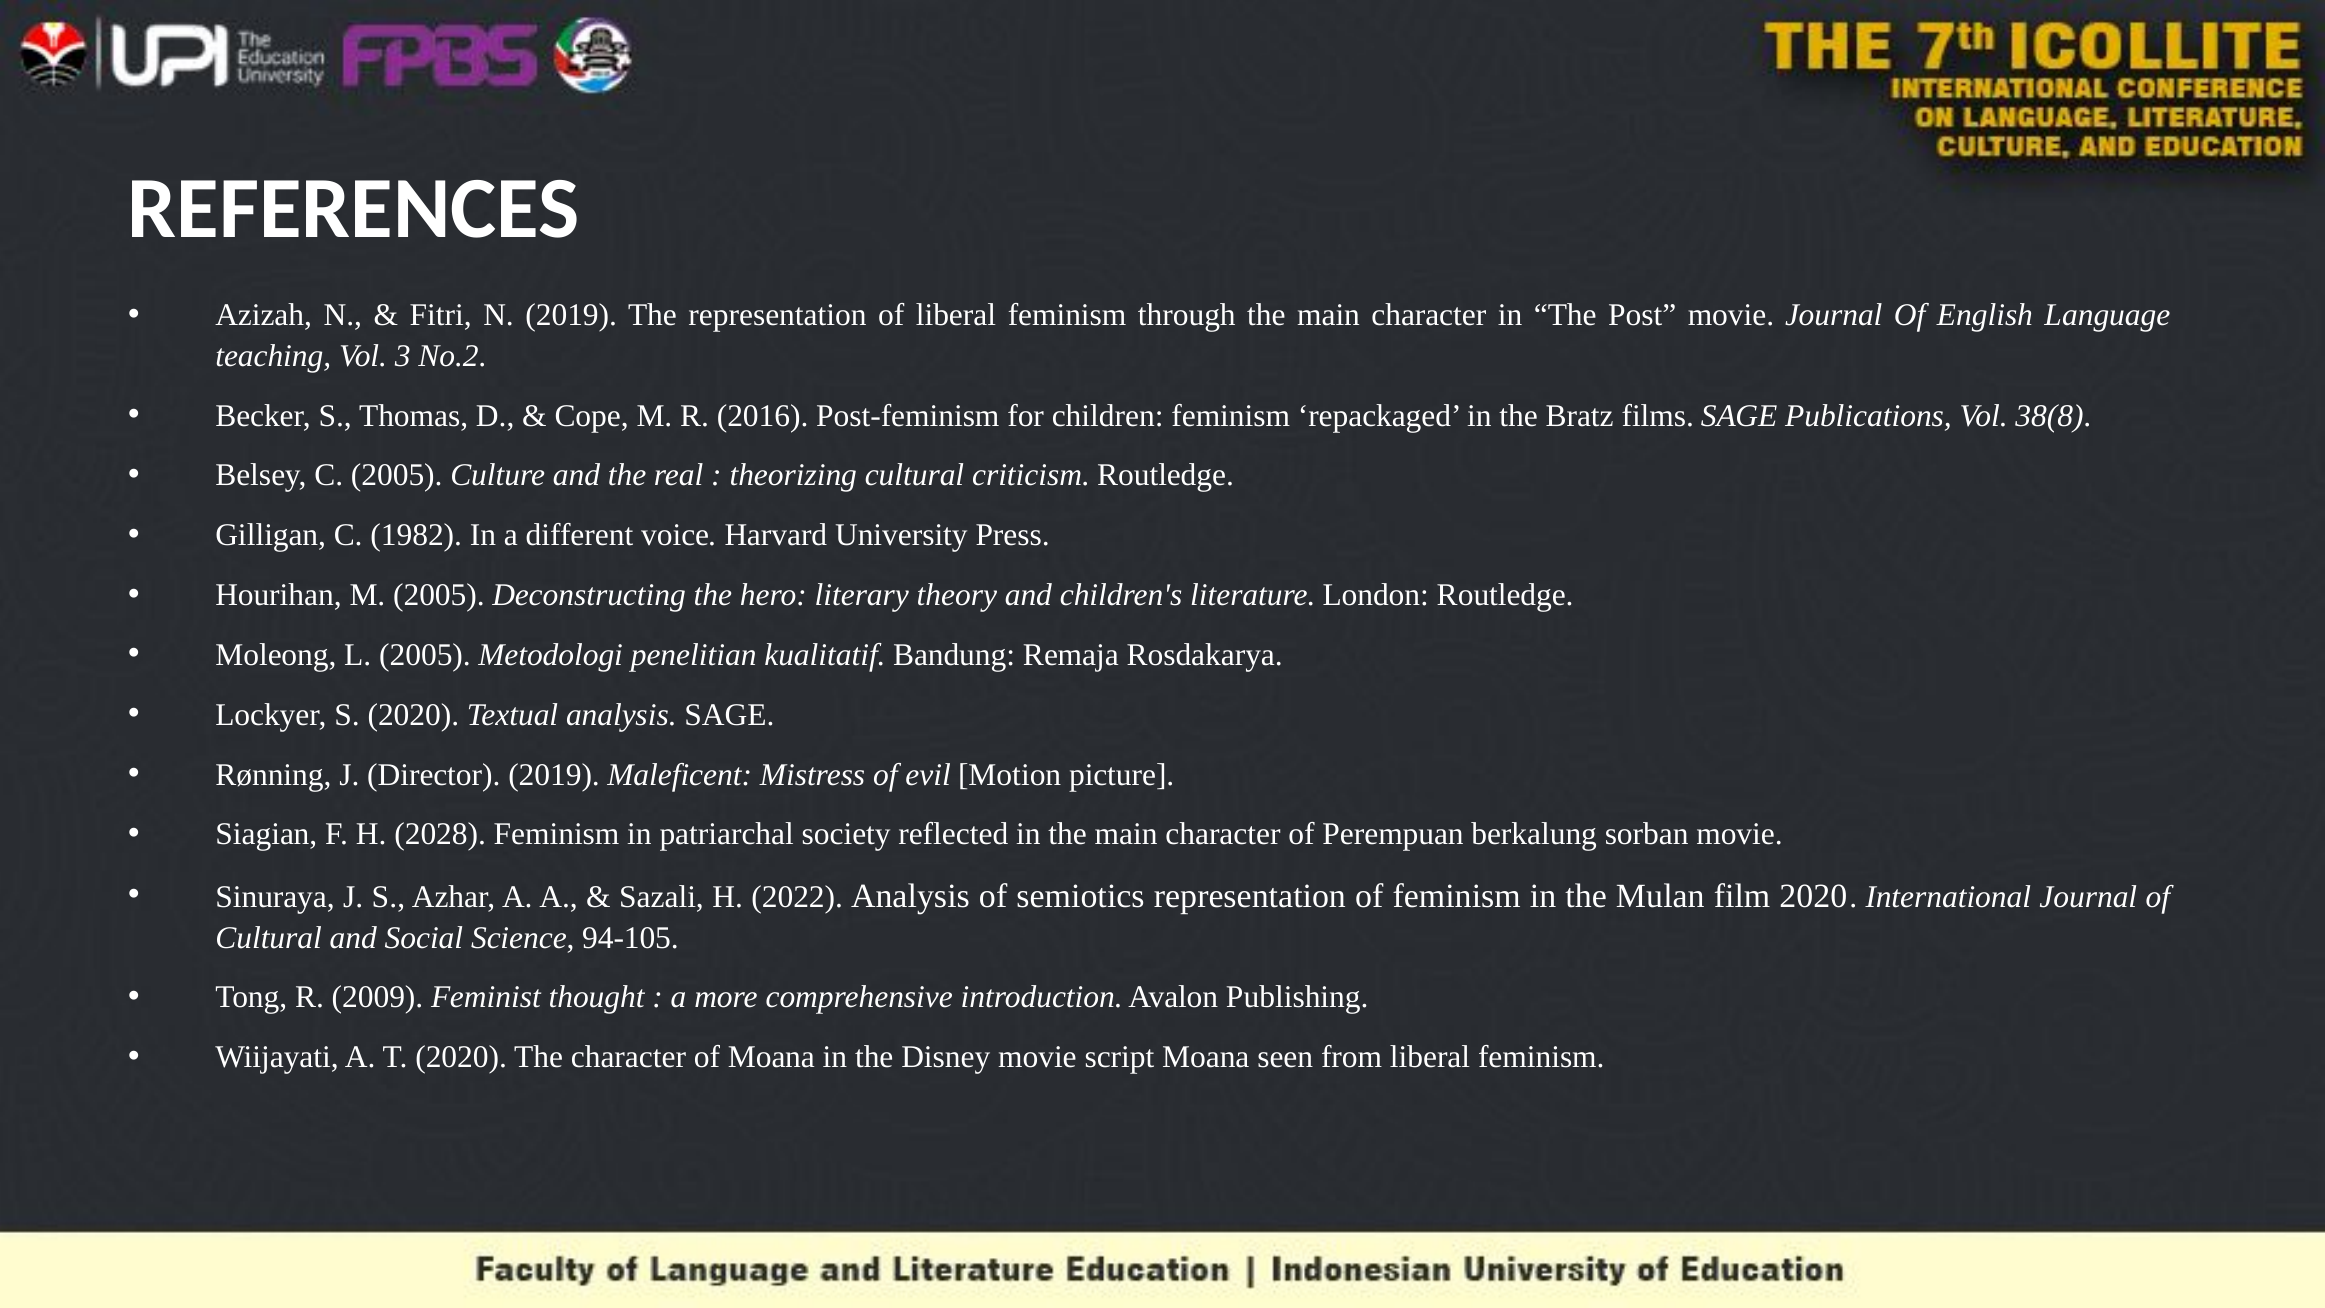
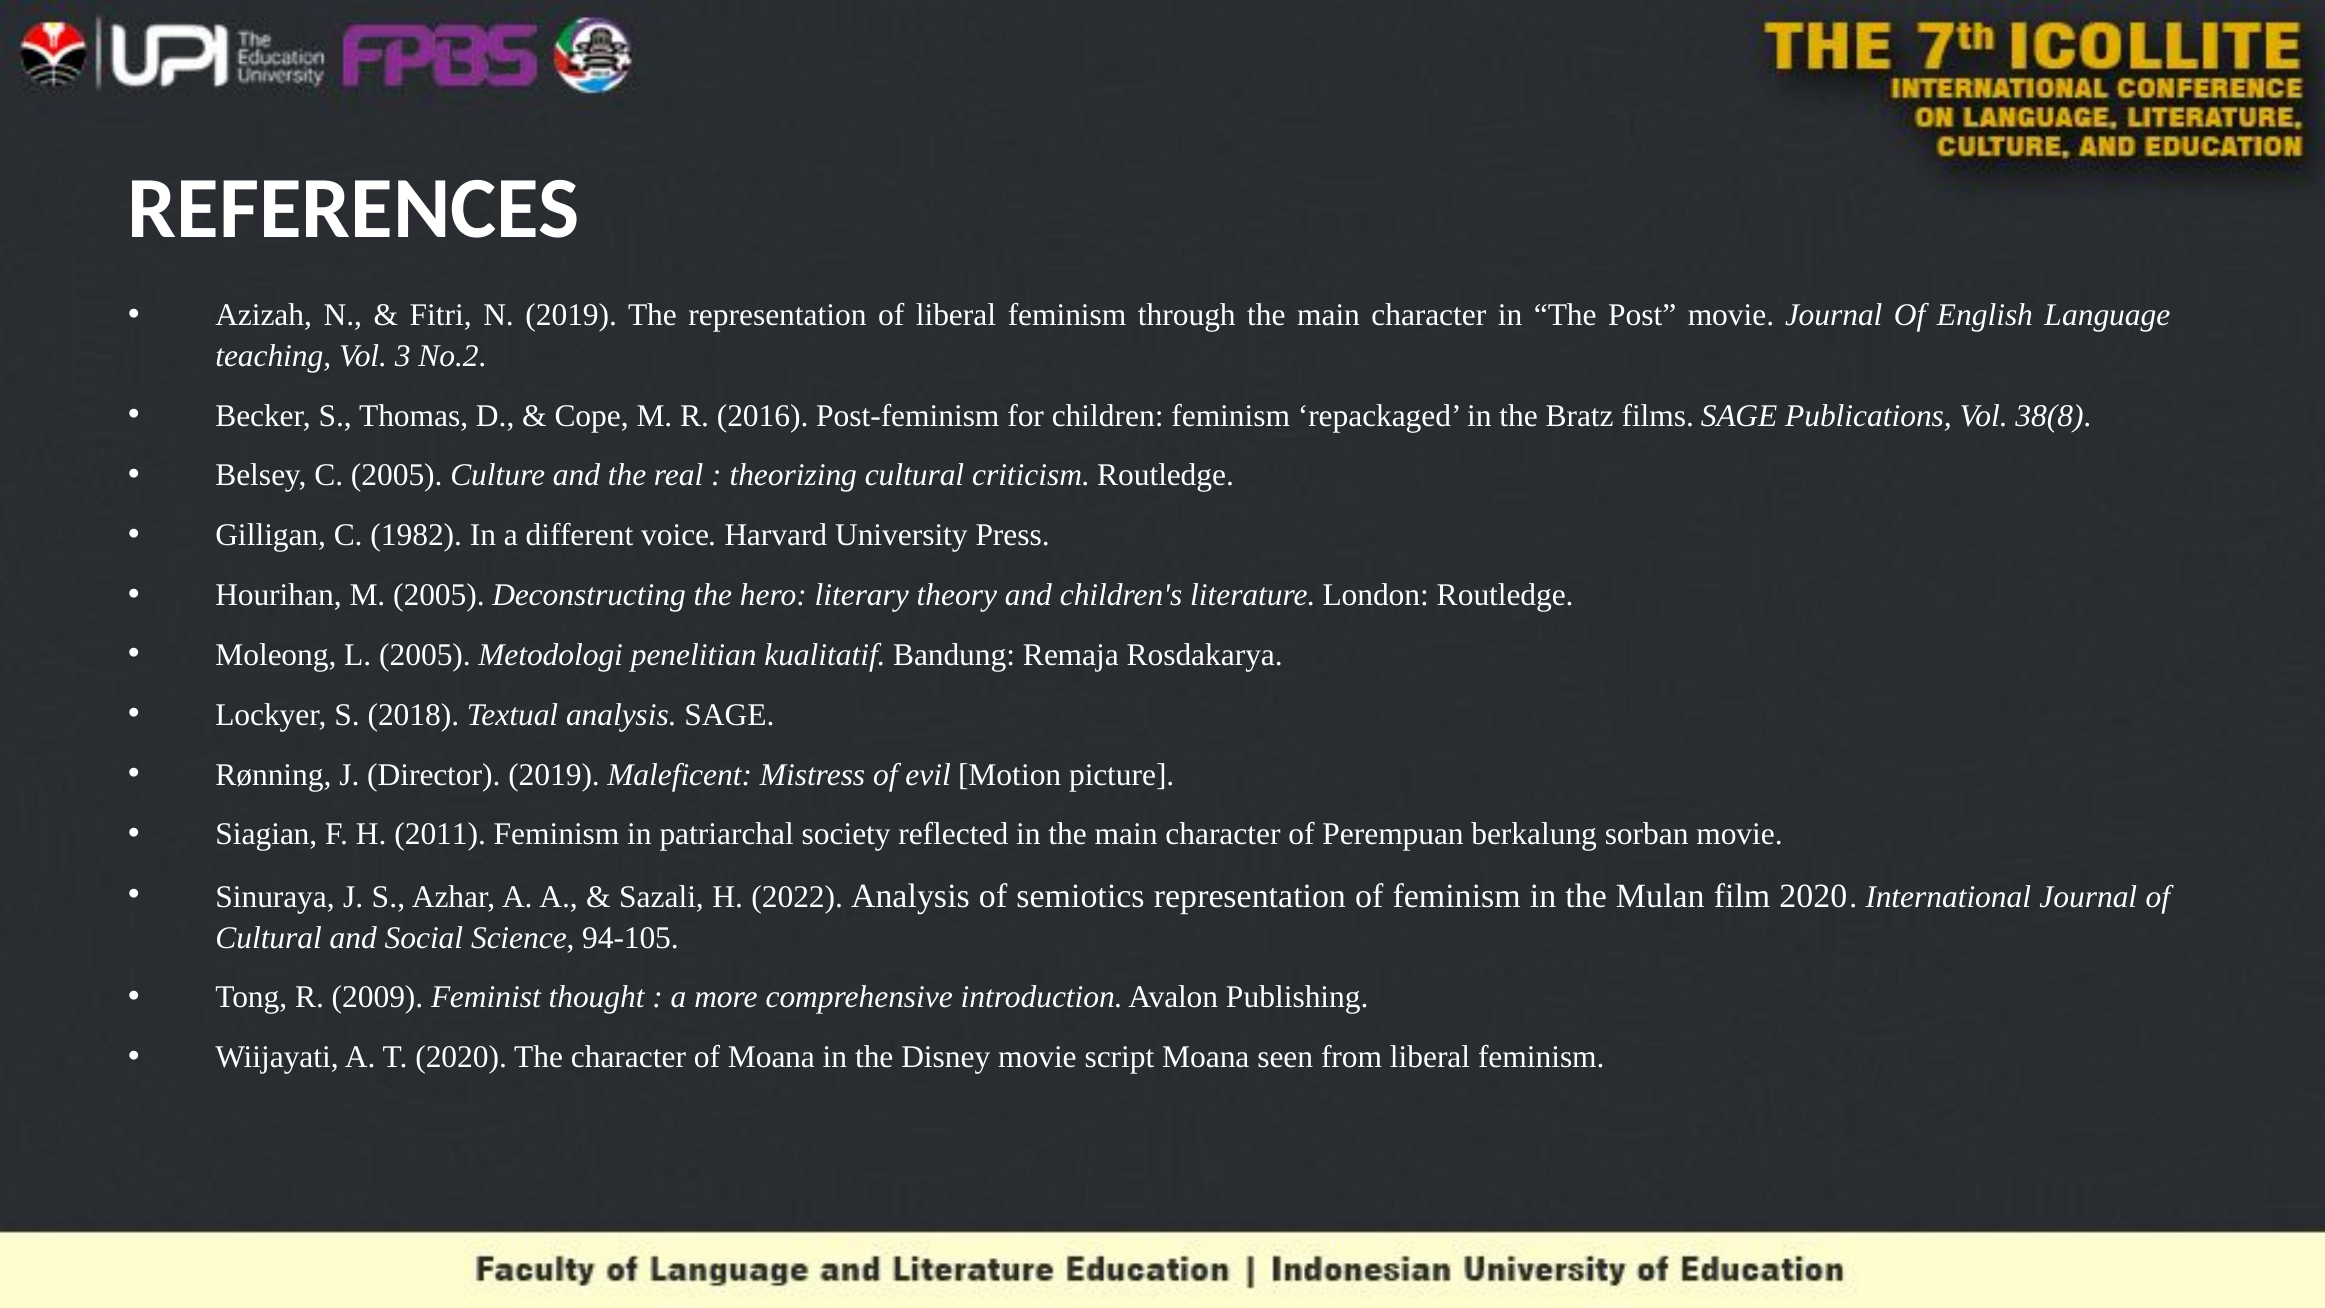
S 2020: 2020 -> 2018
2028: 2028 -> 2011
